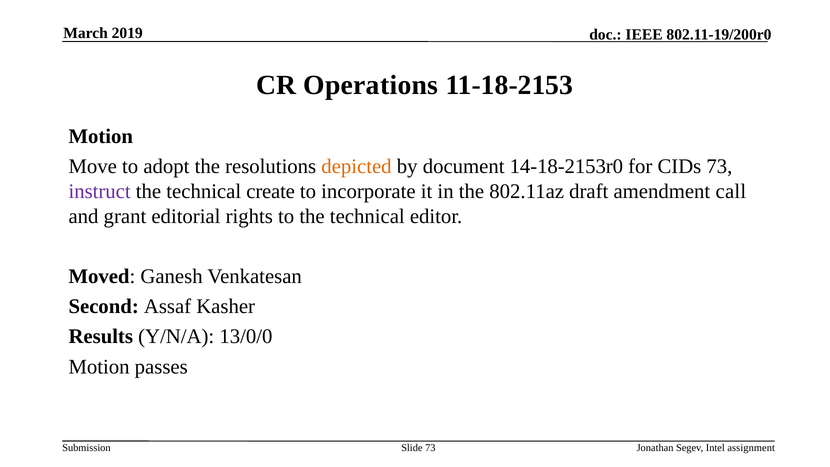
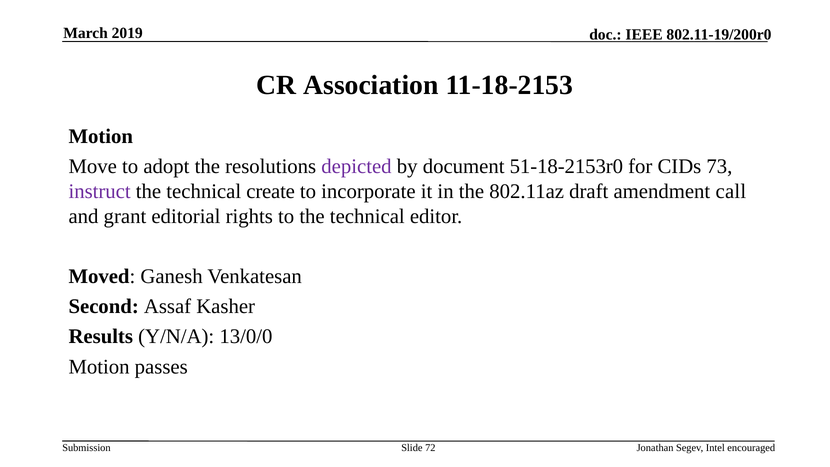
Operations: Operations -> Association
depicted colour: orange -> purple
14-18-2153r0: 14-18-2153r0 -> 51-18-2153r0
Slide 73: 73 -> 72
assignment: assignment -> encouraged
